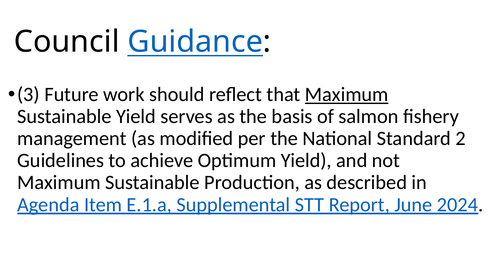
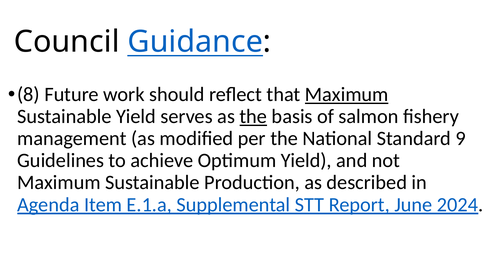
3: 3 -> 8
the at (253, 116) underline: none -> present
2: 2 -> 9
